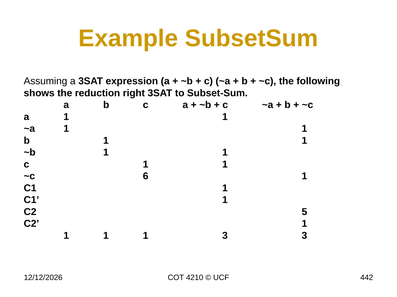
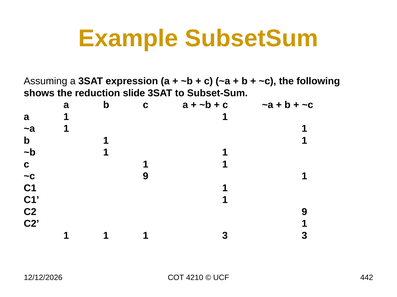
right: right -> slide
~c 6: 6 -> 9
C2 5: 5 -> 9
